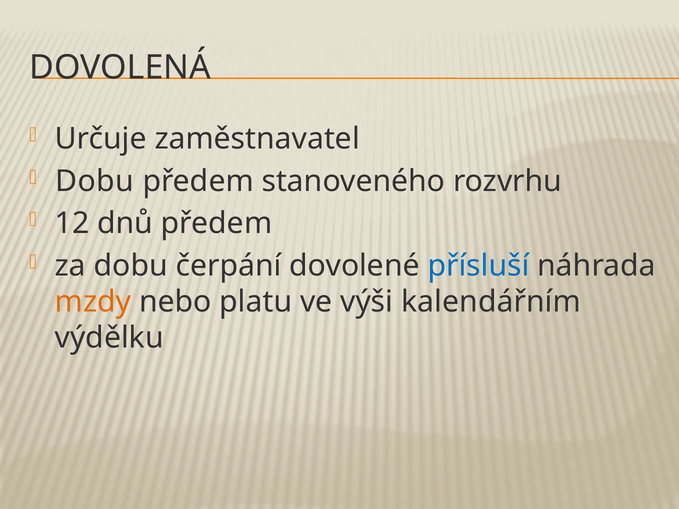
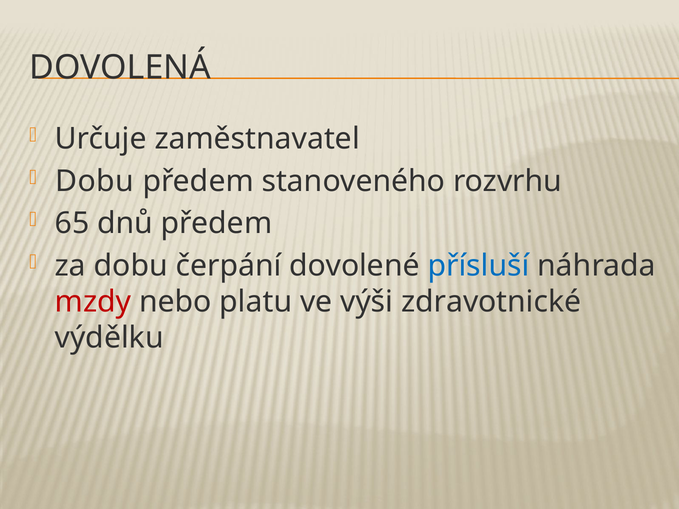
12: 12 -> 65
mzdy colour: orange -> red
kalendářním: kalendářním -> zdravotnické
